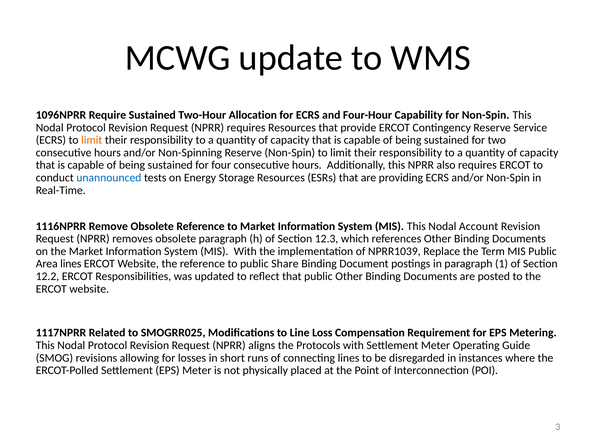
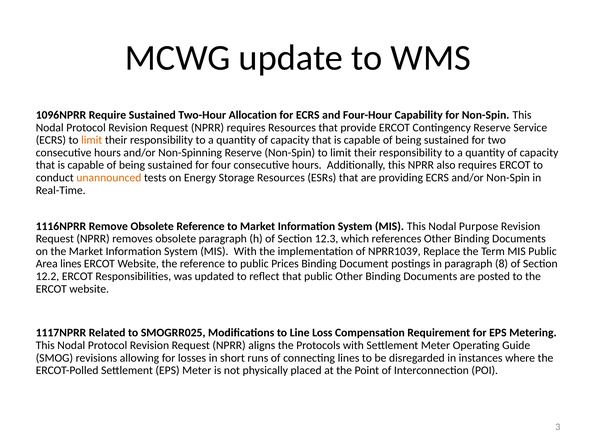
unannounced colour: blue -> orange
Account: Account -> Purpose
Share: Share -> Prices
1: 1 -> 8
